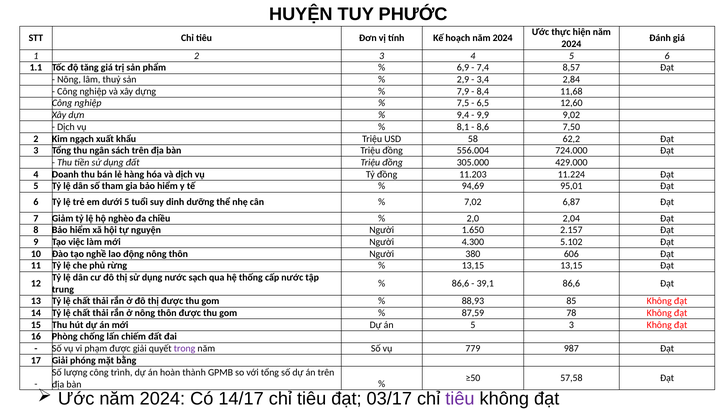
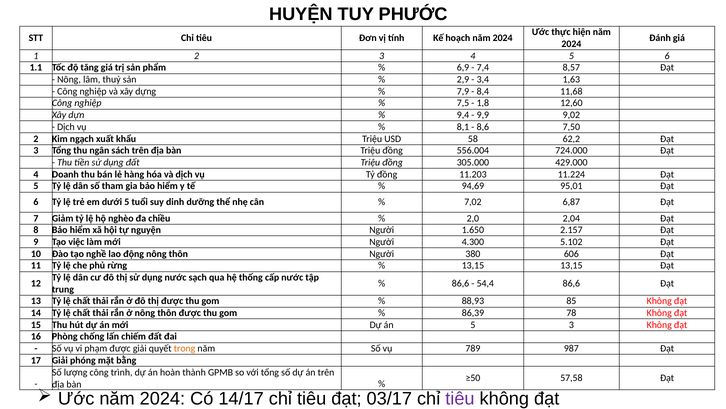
2,84: 2,84 -> 1,63
6,5: 6,5 -> 1,8
39,1: 39,1 -> 54,4
87,59: 87,59 -> 86,39
trong colour: purple -> orange
779: 779 -> 789
